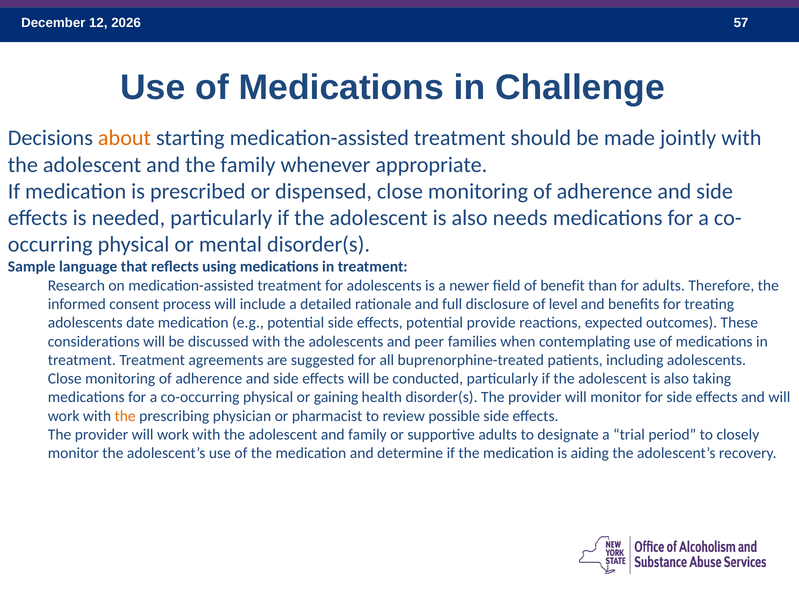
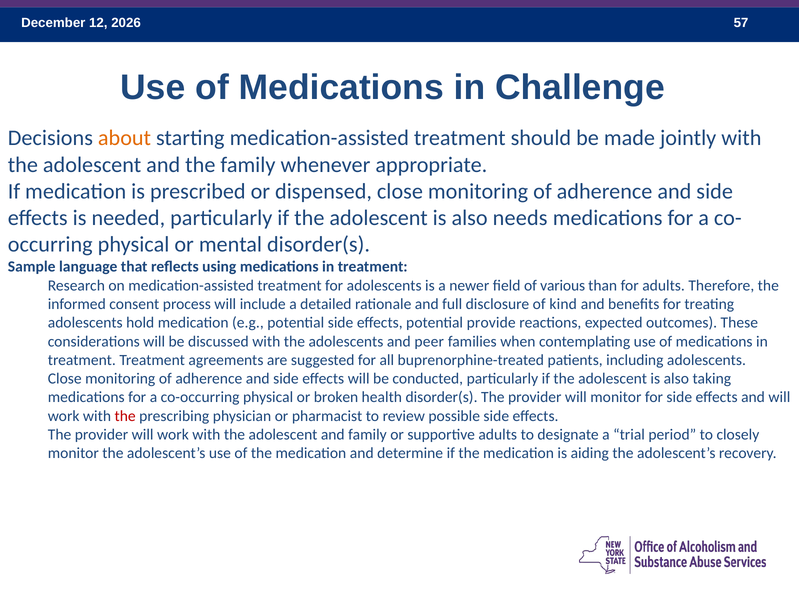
benefit: benefit -> various
level: level -> kind
date: date -> hold
gaining: gaining -> broken
the at (125, 416) colour: orange -> red
